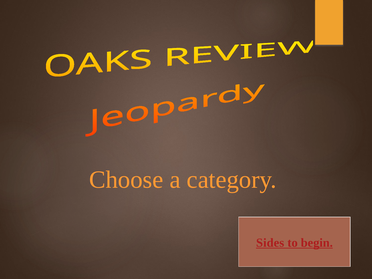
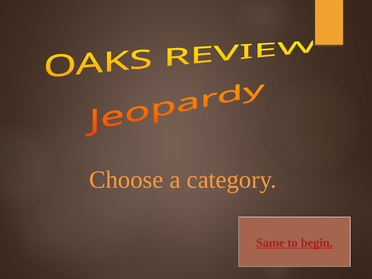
Sides: Sides -> Same
